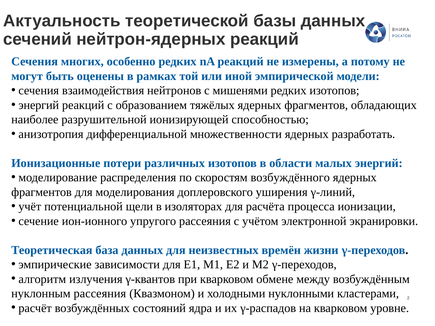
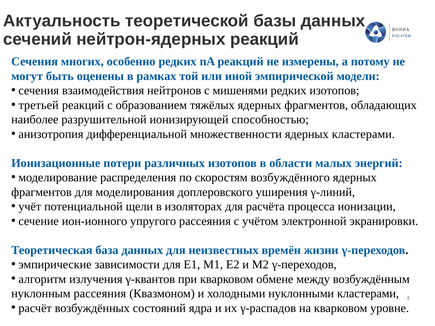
энергий at (39, 105): энергий -> третьей
ядерных разработать: разработать -> кластерами
